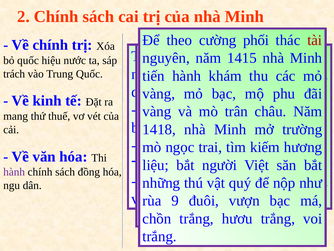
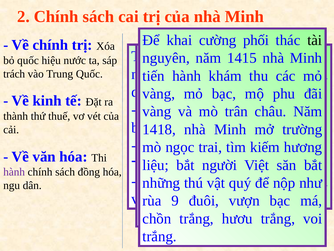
theo at (179, 40): theo -> khai
tài at (315, 40) colour: red -> black
mang at (16, 116): mang -> thành
